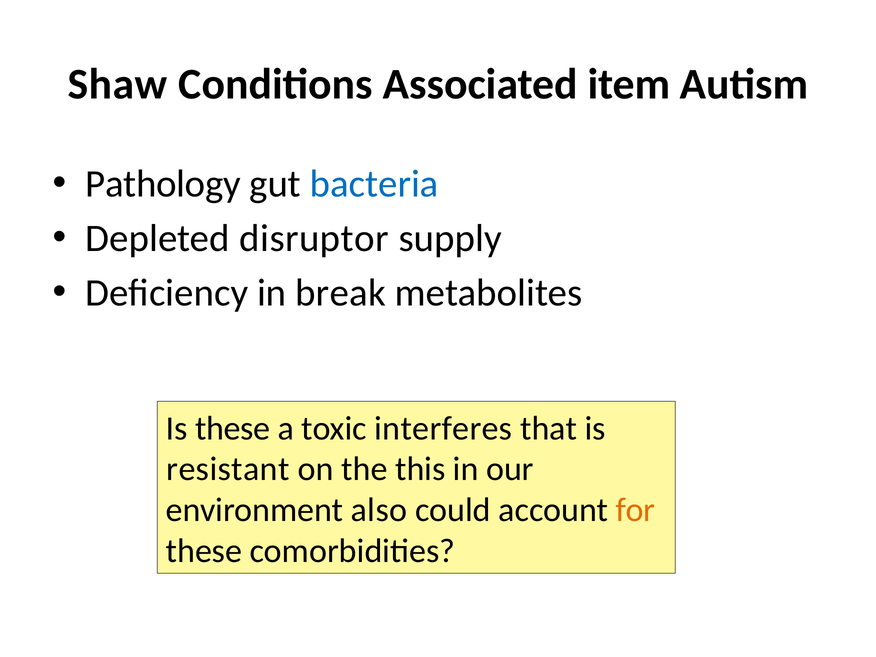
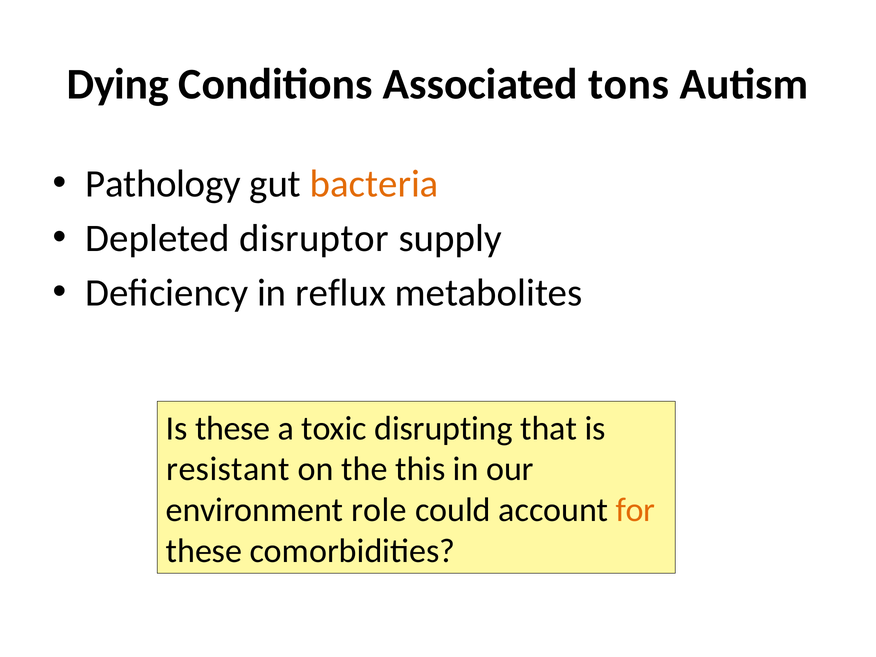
Shaw: Shaw -> Dying
item: item -> tons
bacteria colour: blue -> orange
break: break -> reflux
interferes: interferes -> disrupting
also: also -> role
